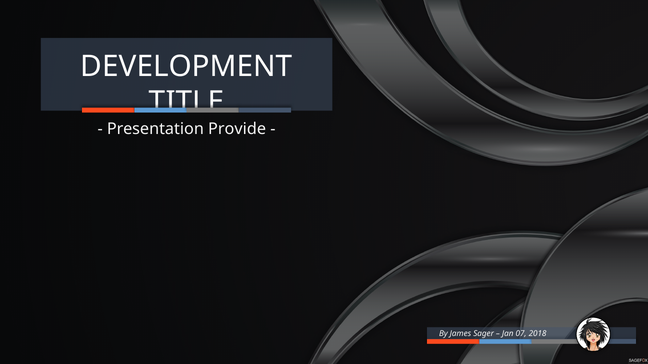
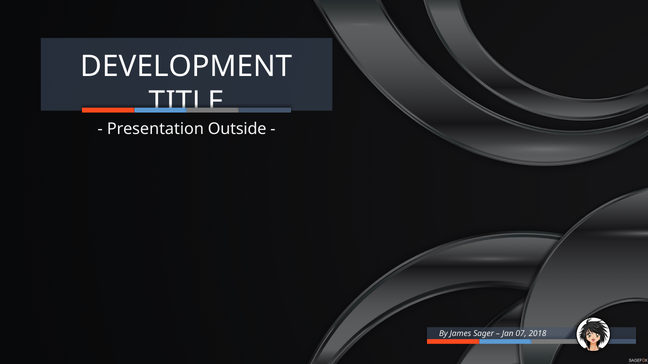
Provide: Provide -> Outside
